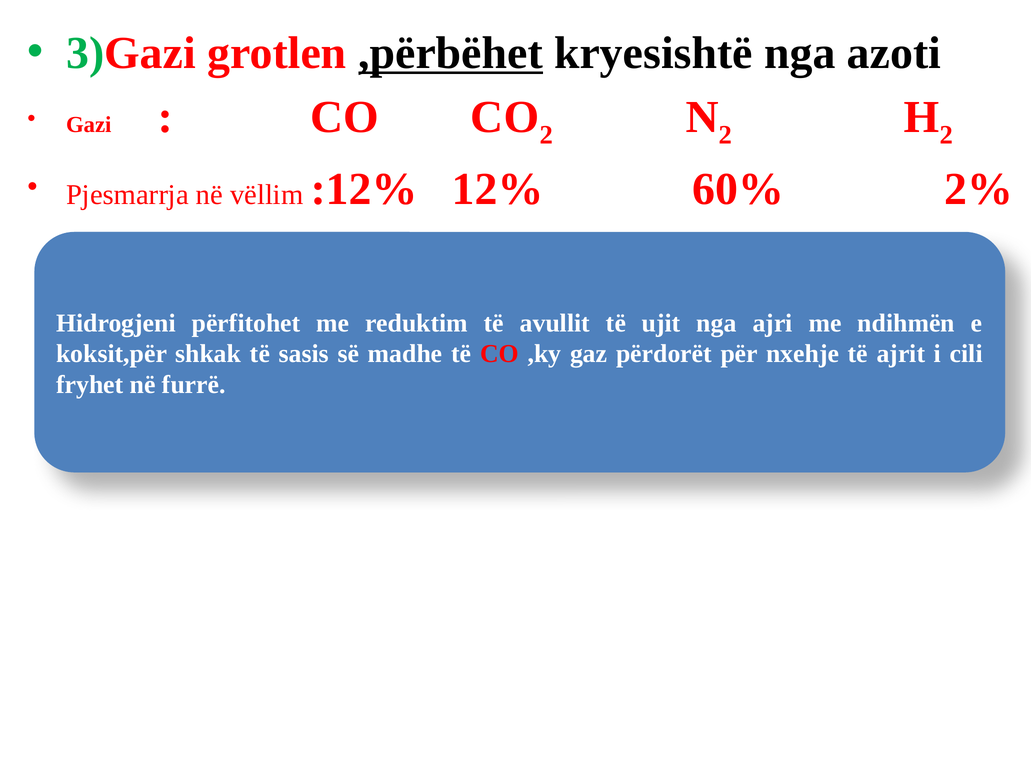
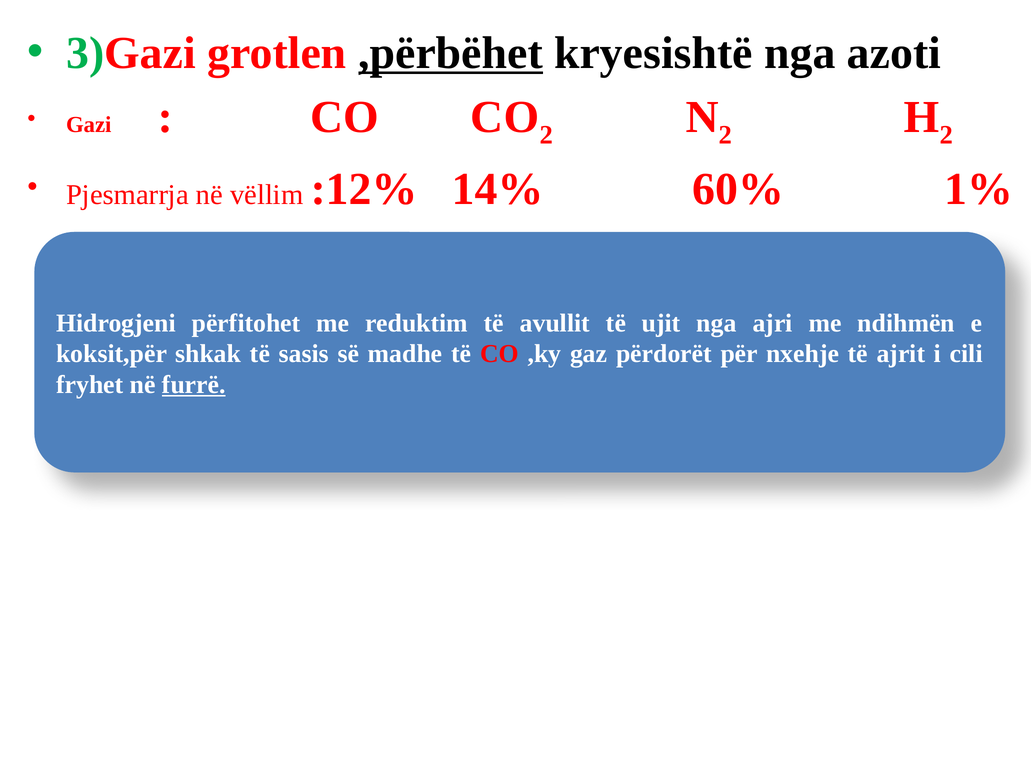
12%: 12% -> 14%
2%: 2% -> 1%
furrë underline: none -> present
